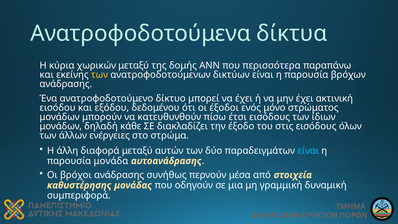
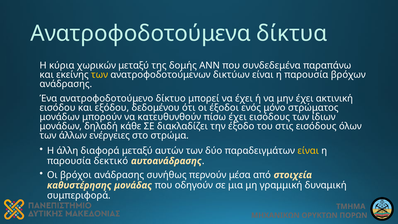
περισσότερα: περισσότερα -> συνδεδεμένα
πίσω έτσι: έτσι -> έχει
είναι at (308, 151) colour: light blue -> yellow
μονάδα: μονάδα -> δεκτικό
